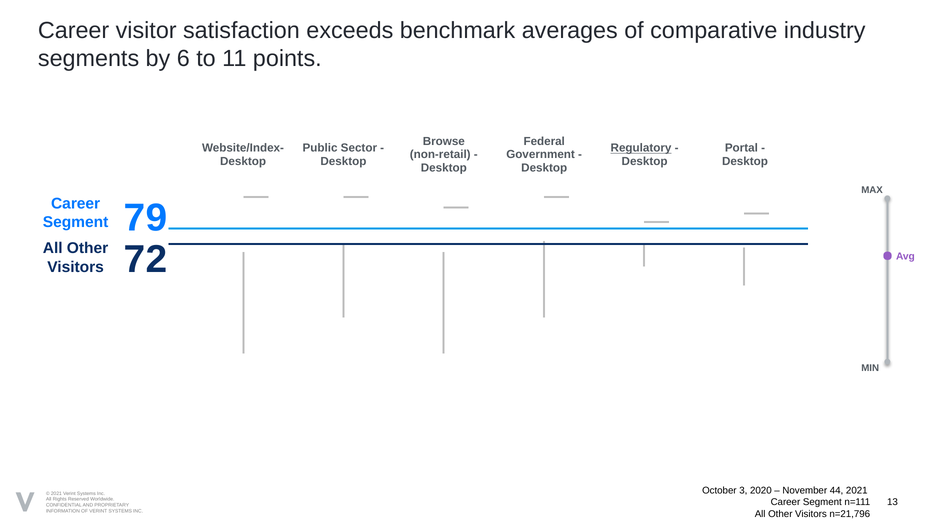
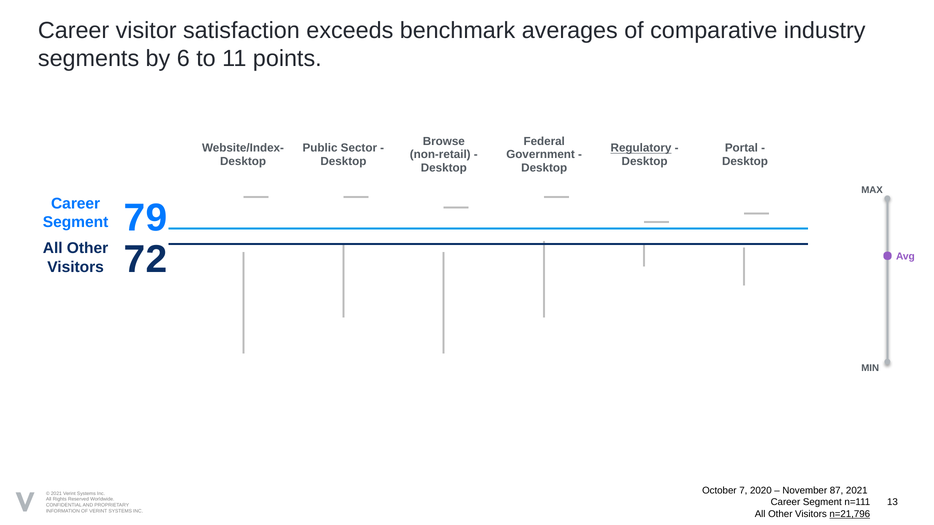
3: 3 -> 7
44: 44 -> 87
n=21,796 underline: none -> present
